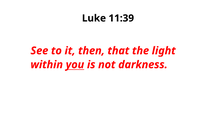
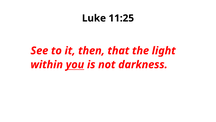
11:39: 11:39 -> 11:25
